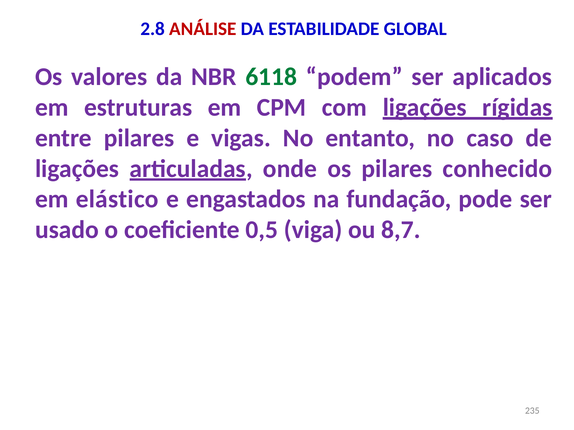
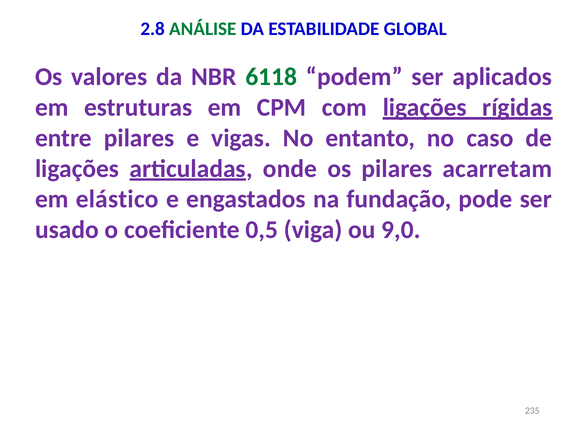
ANÁLISE colour: red -> green
conhecido: conhecido -> acarretam
8,7: 8,7 -> 9,0
